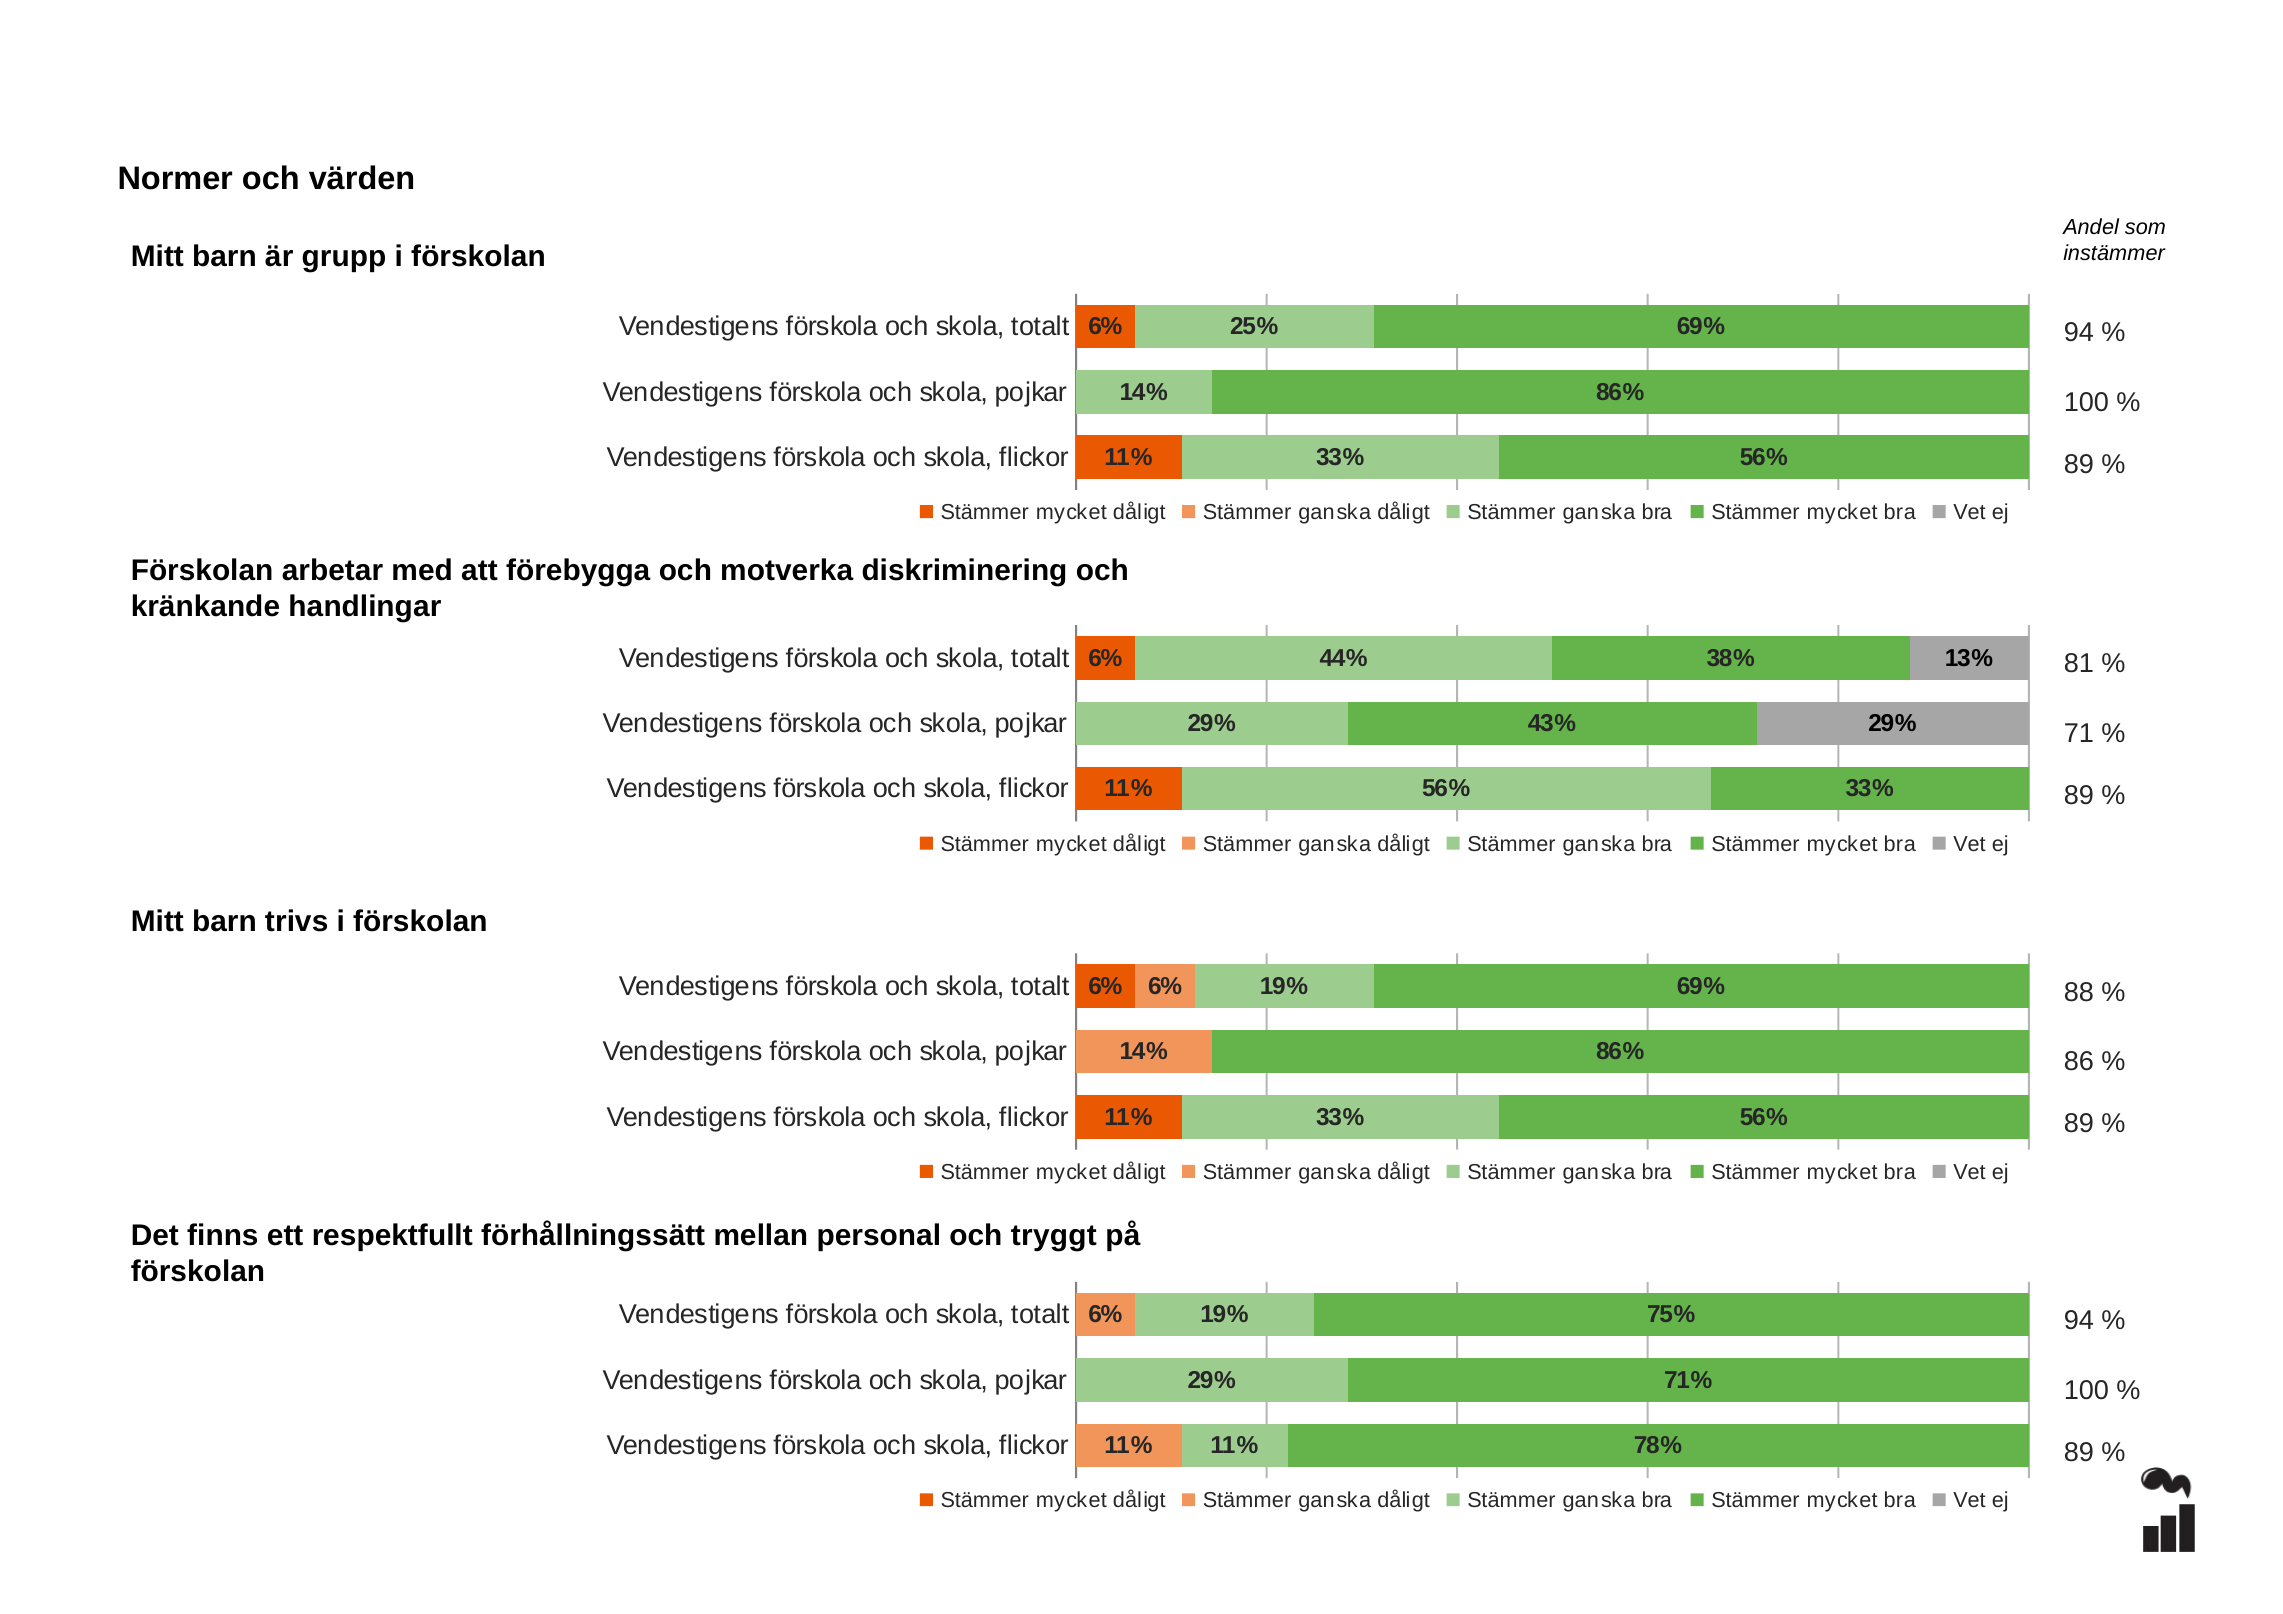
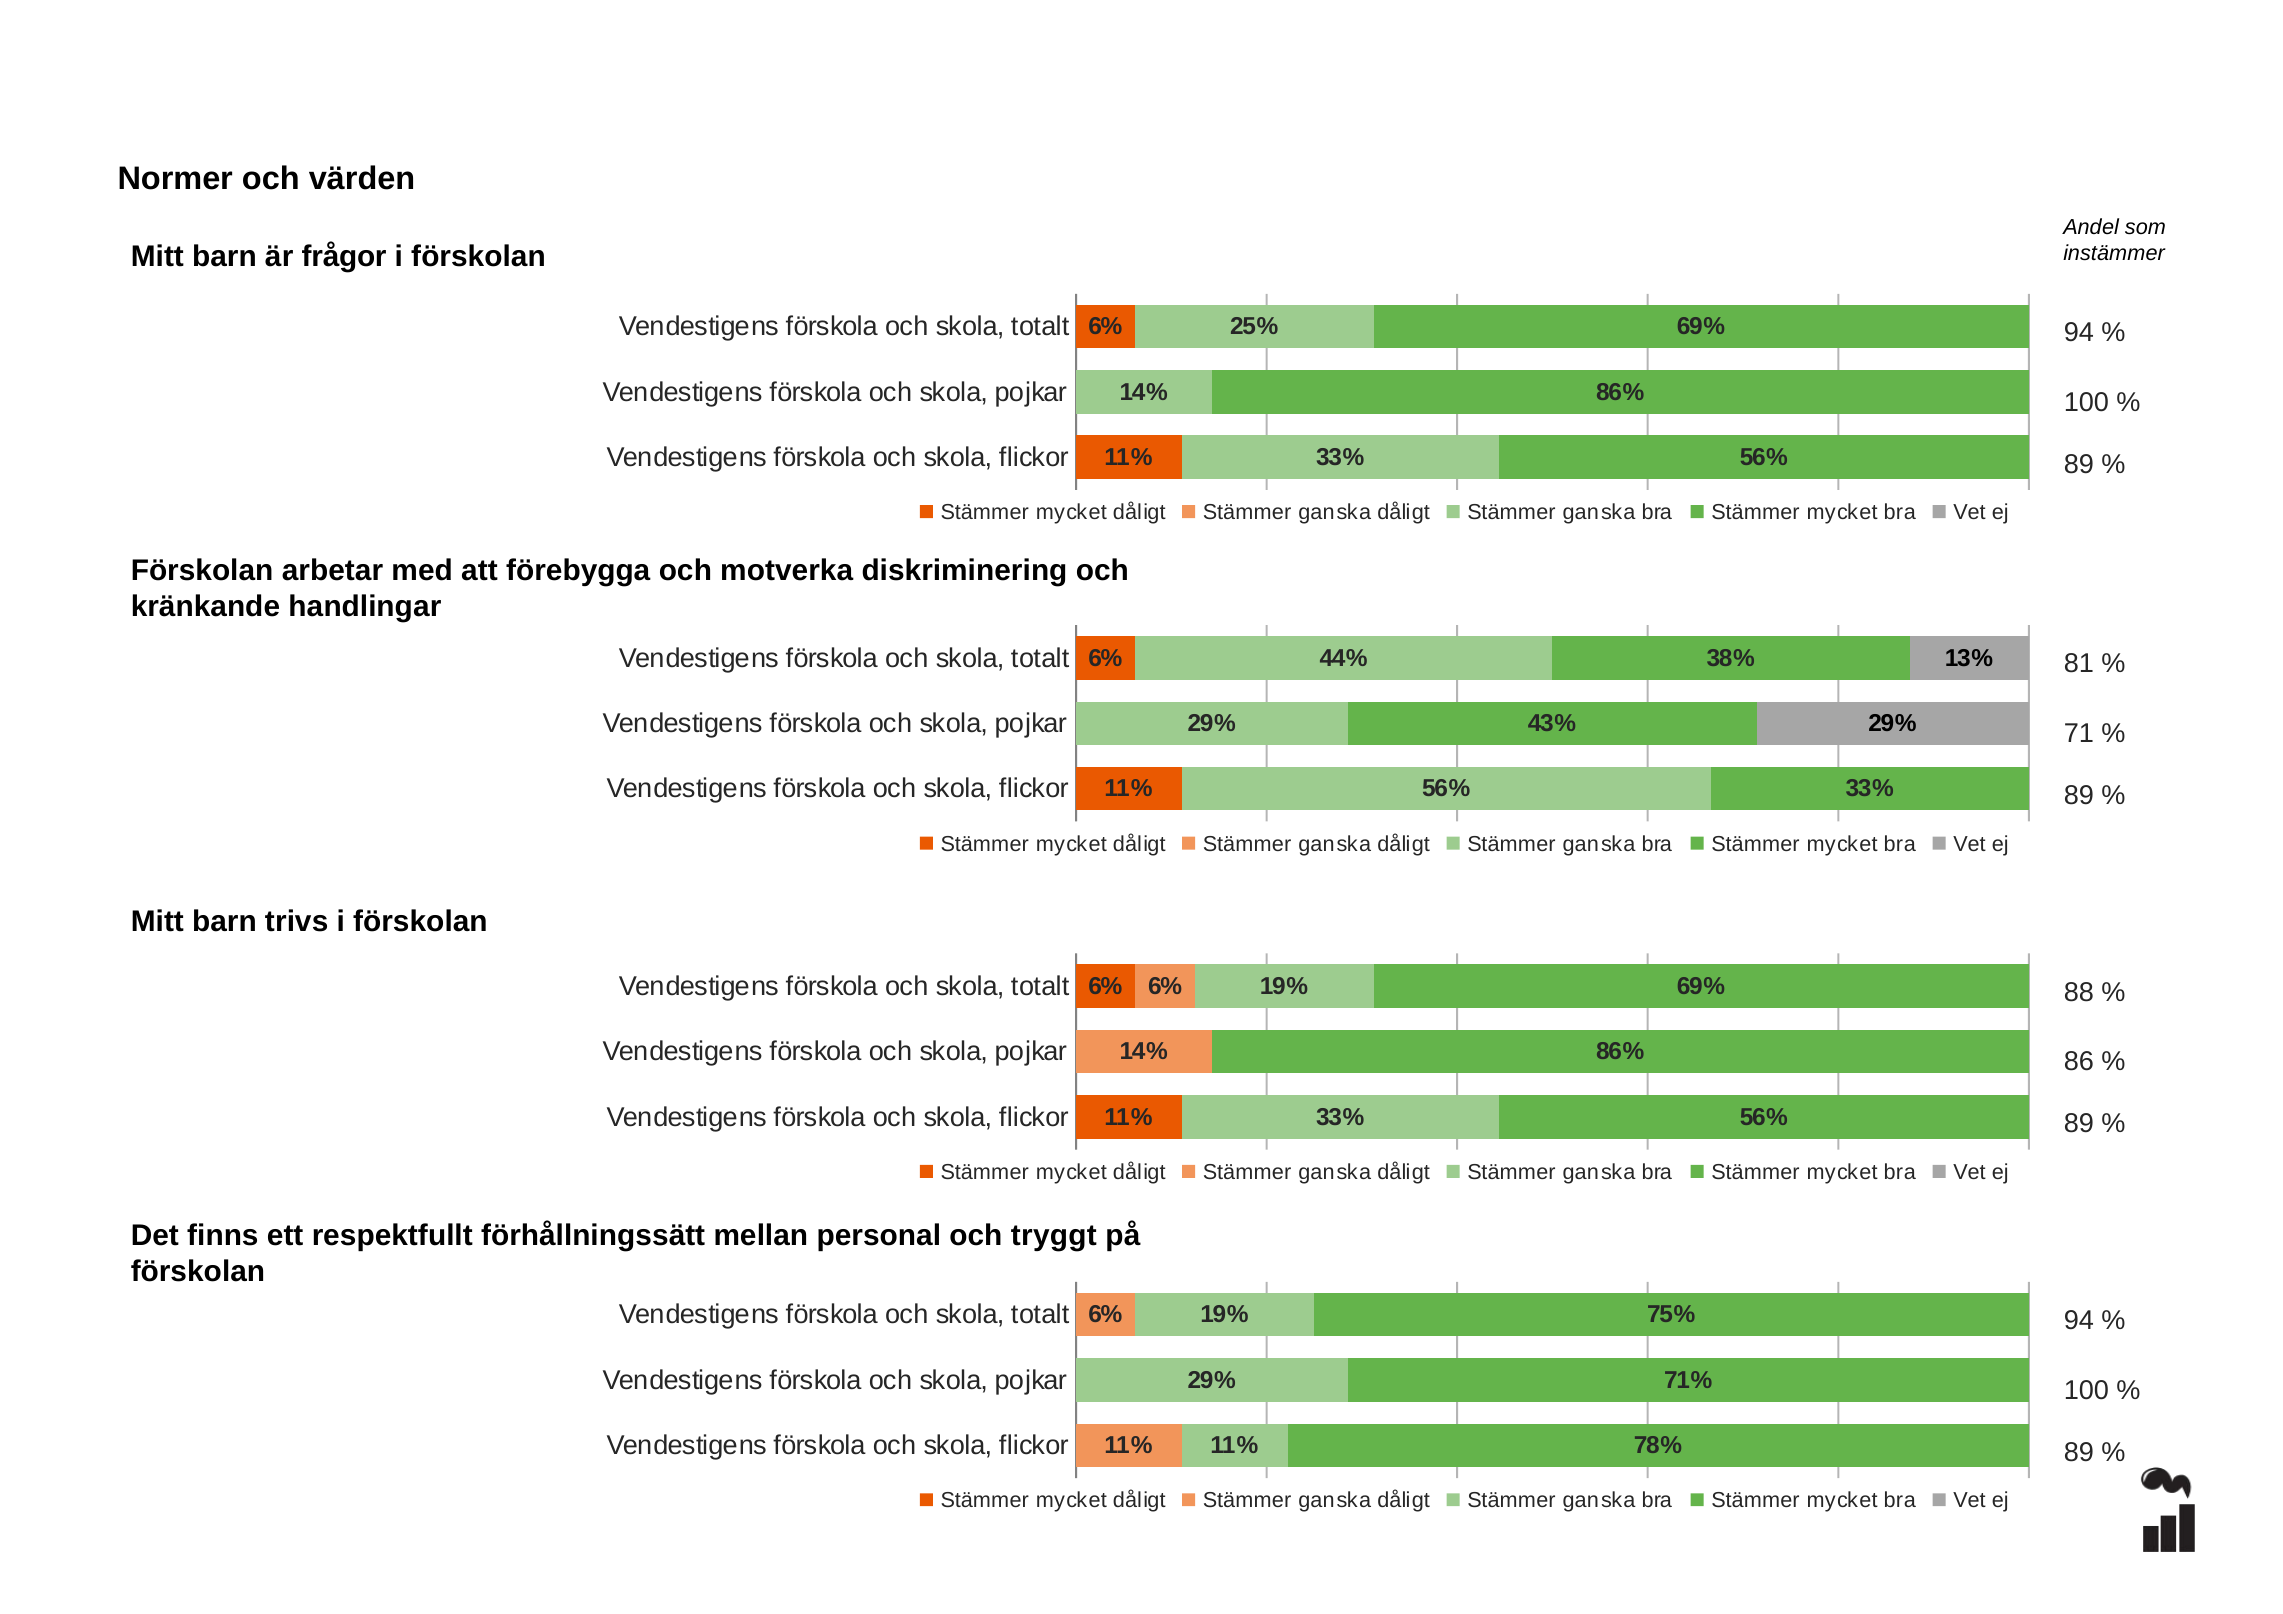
grupp: grupp -> frågor
